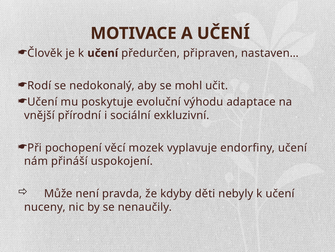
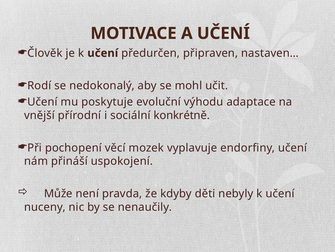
exkluzivní: exkluzivní -> konkrétně
